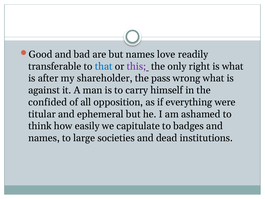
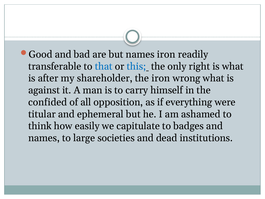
names love: love -> iron
this colour: purple -> blue
the pass: pass -> iron
